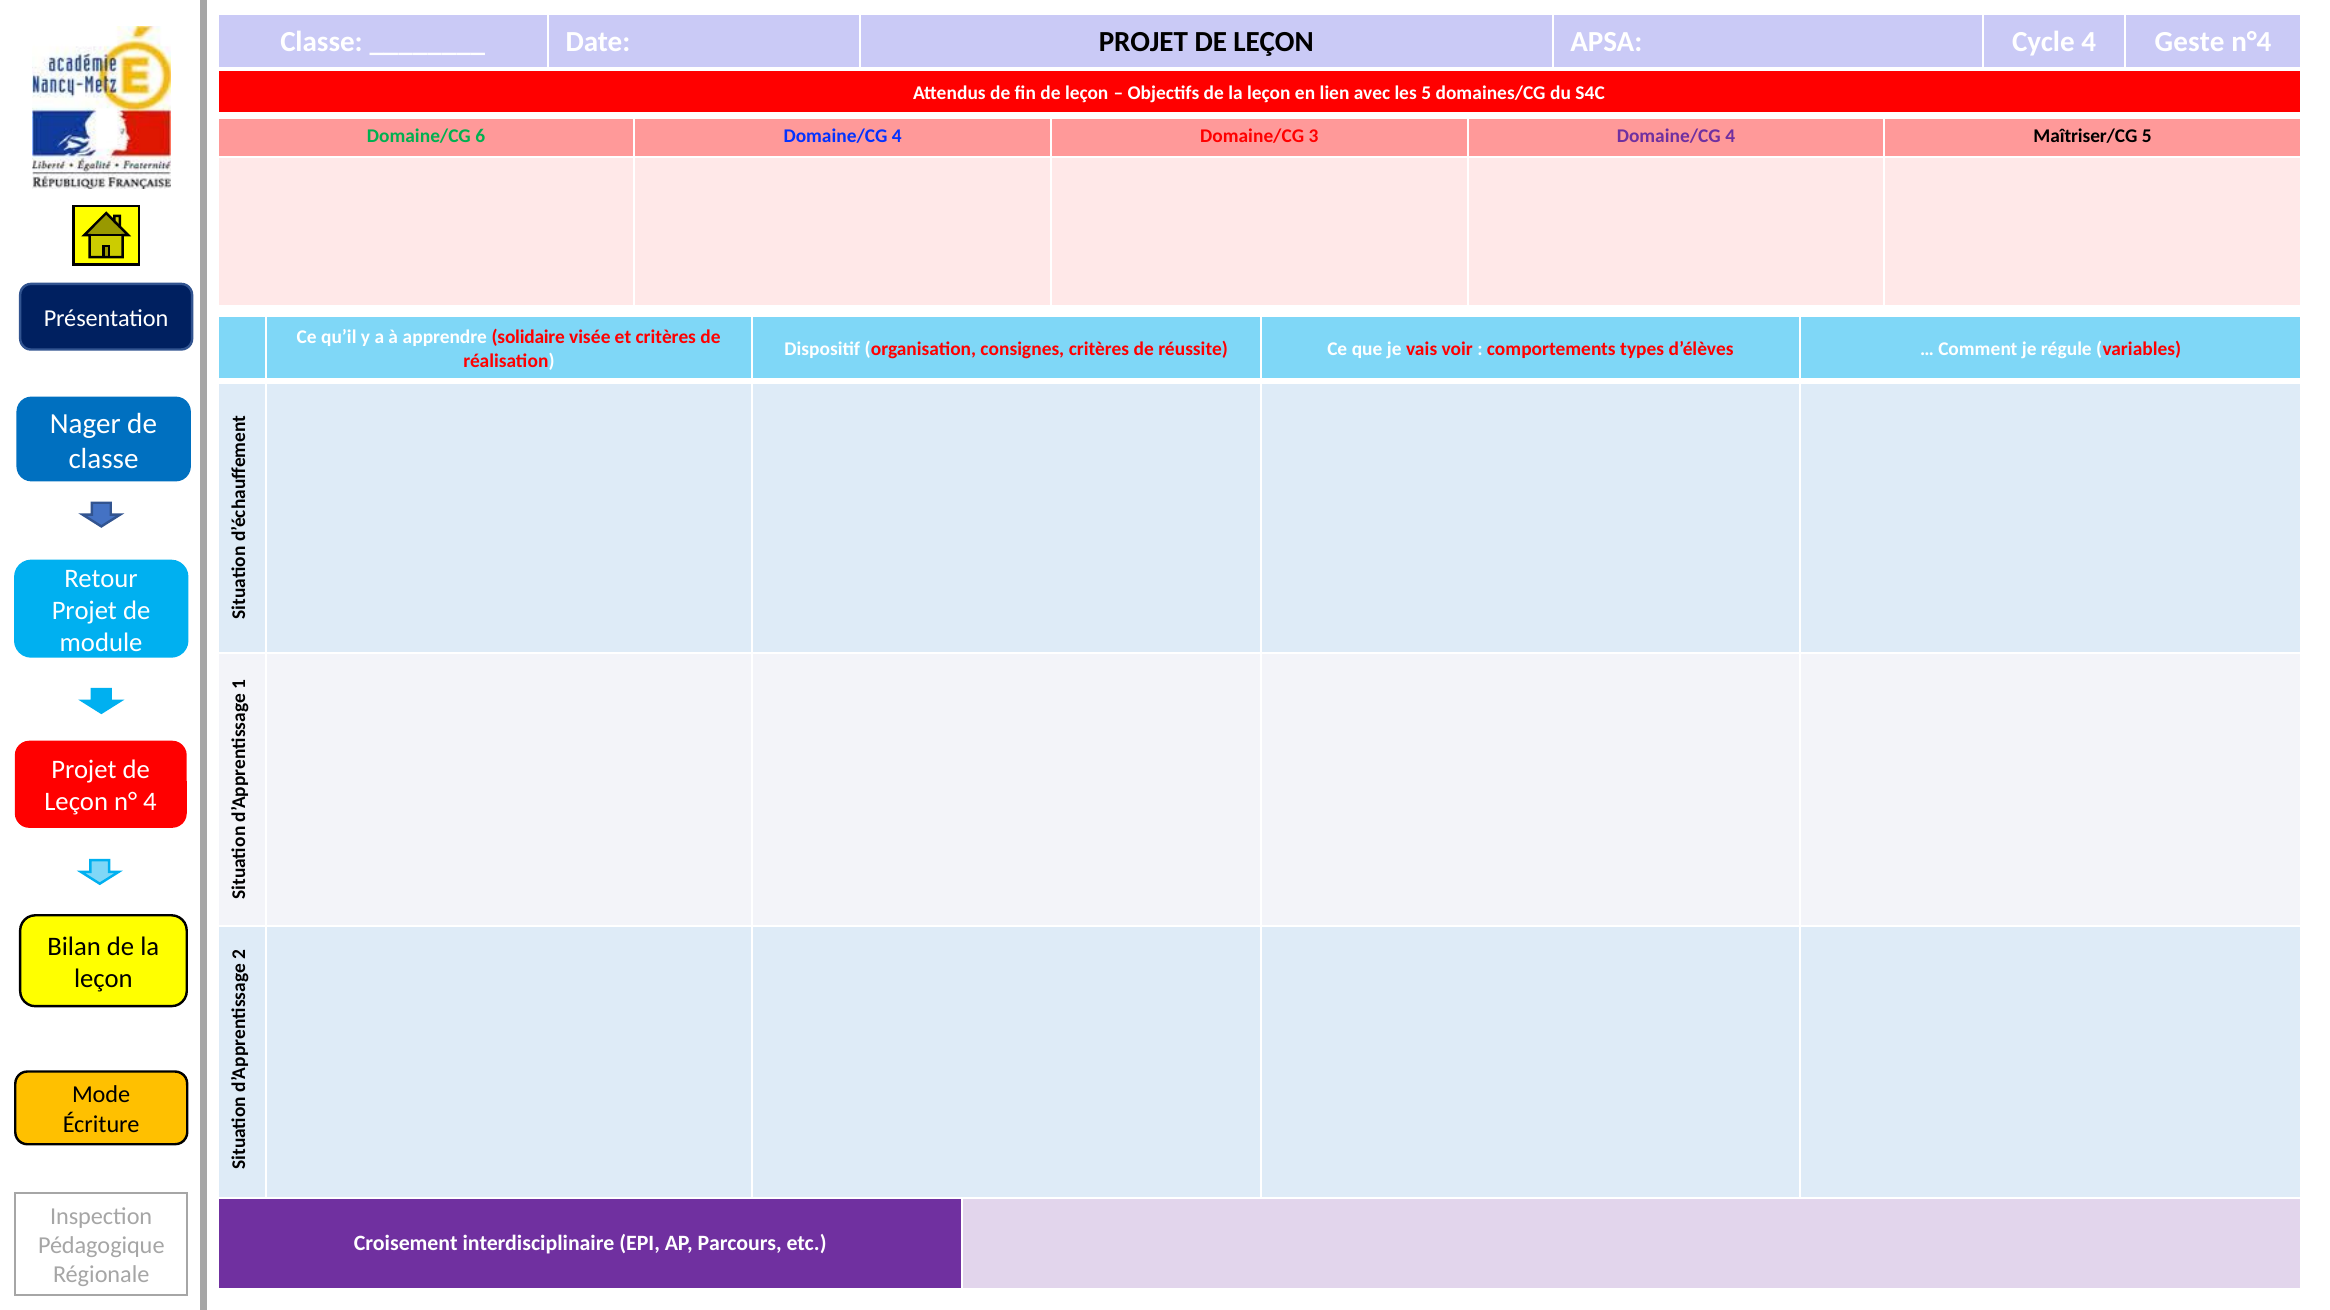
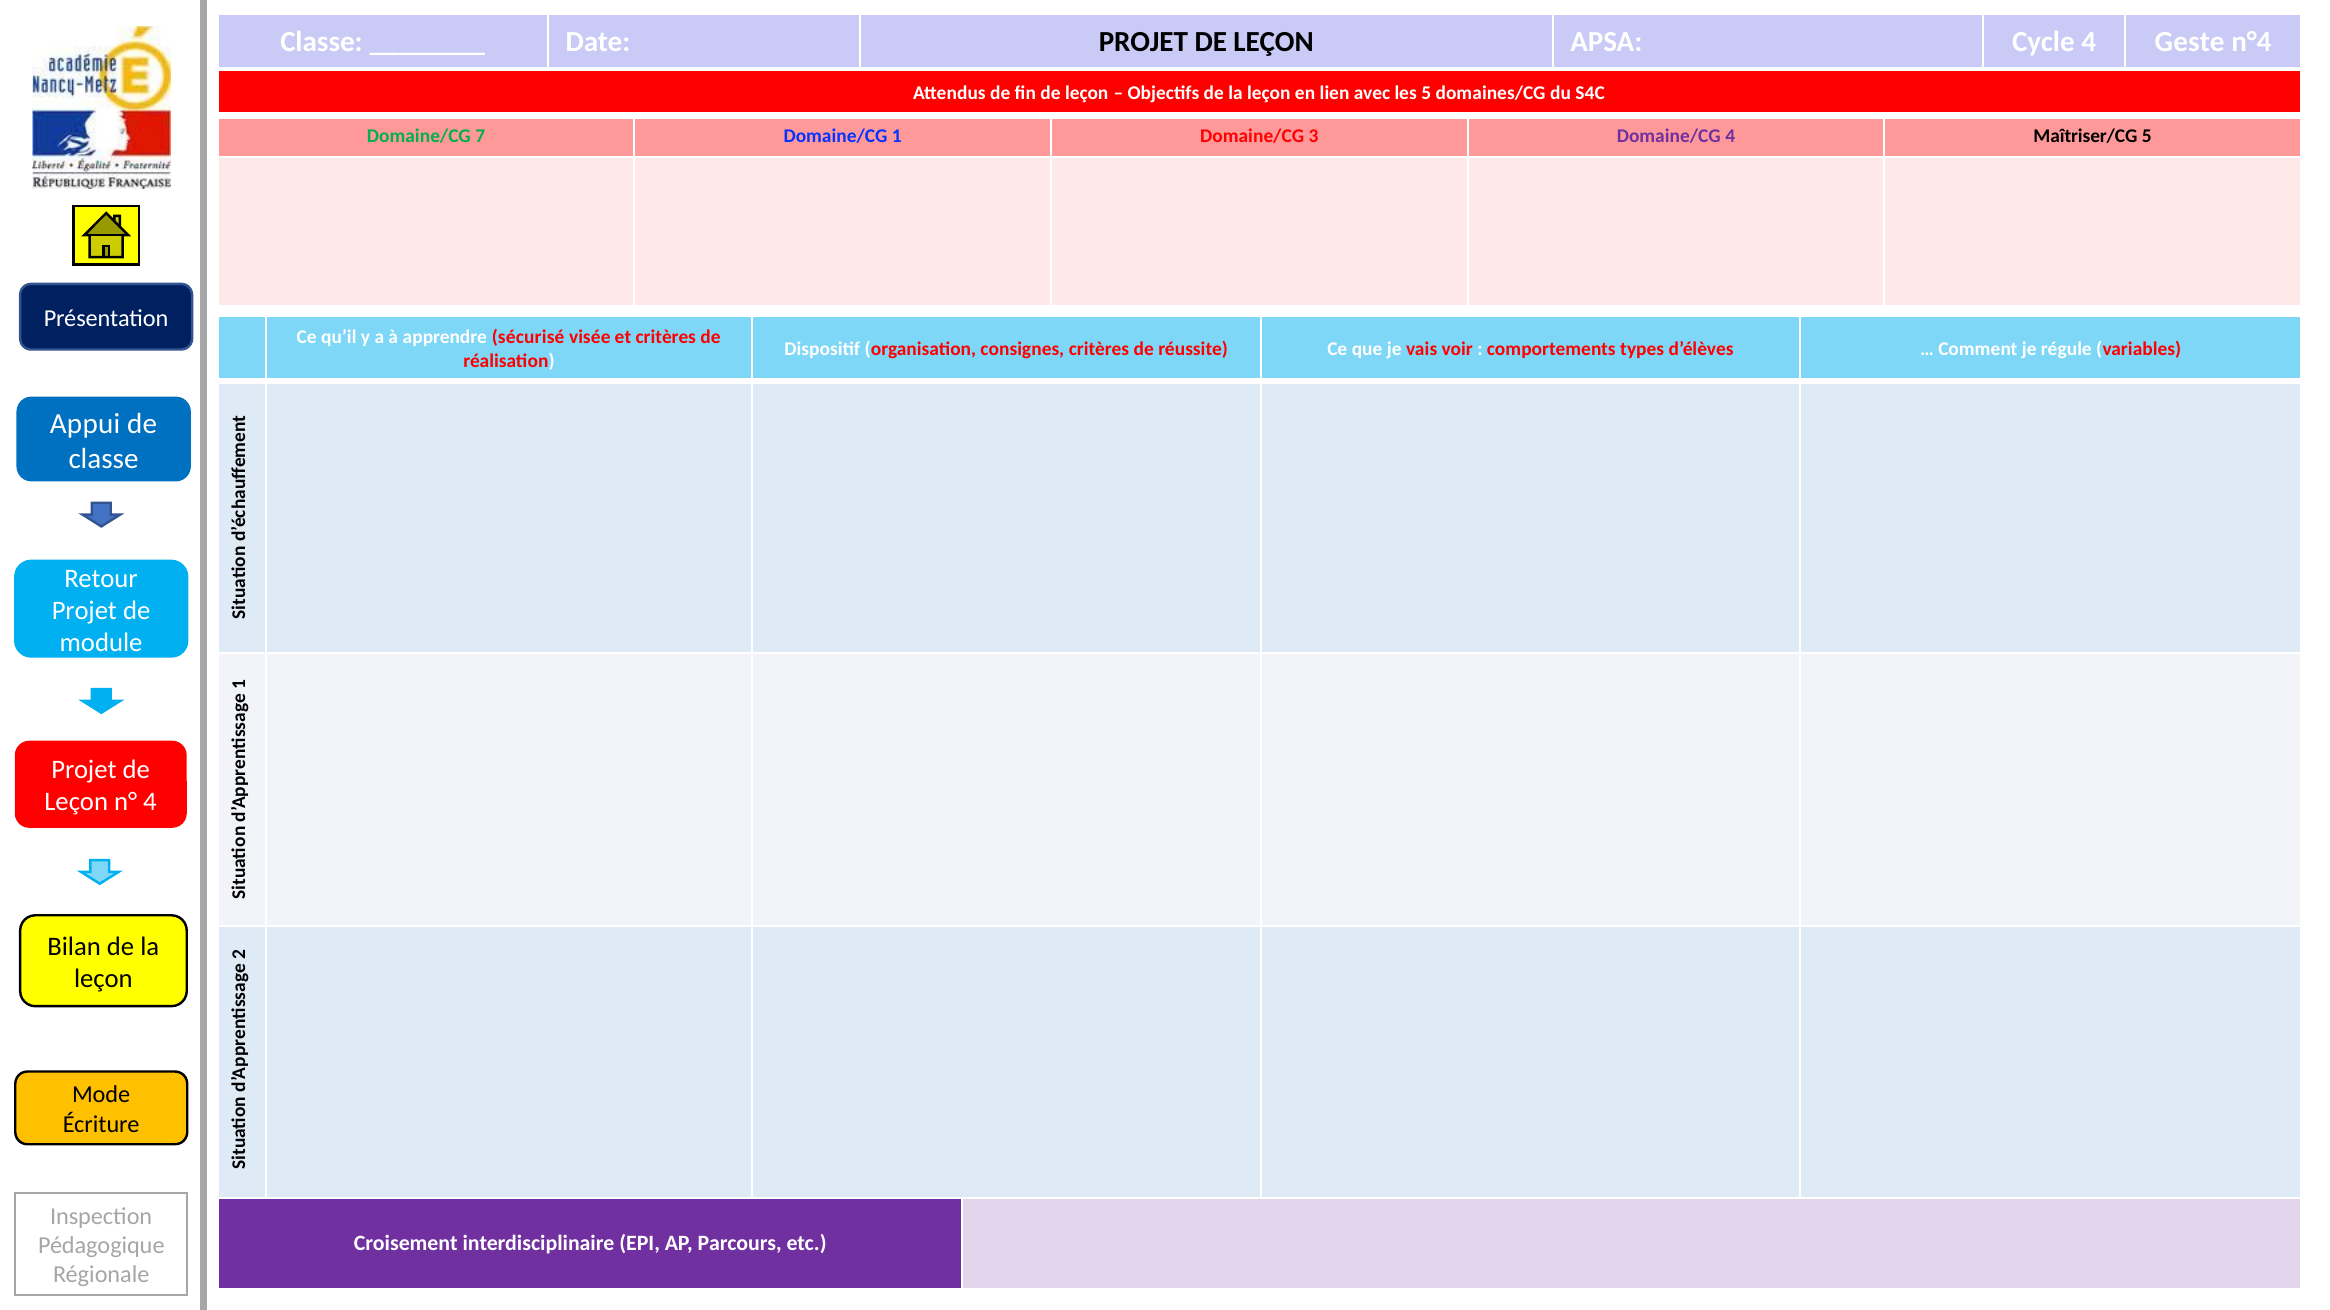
6: 6 -> 7
4 at (897, 136): 4 -> 1
solidaire: solidaire -> sécurisé
Nager: Nager -> Appui
